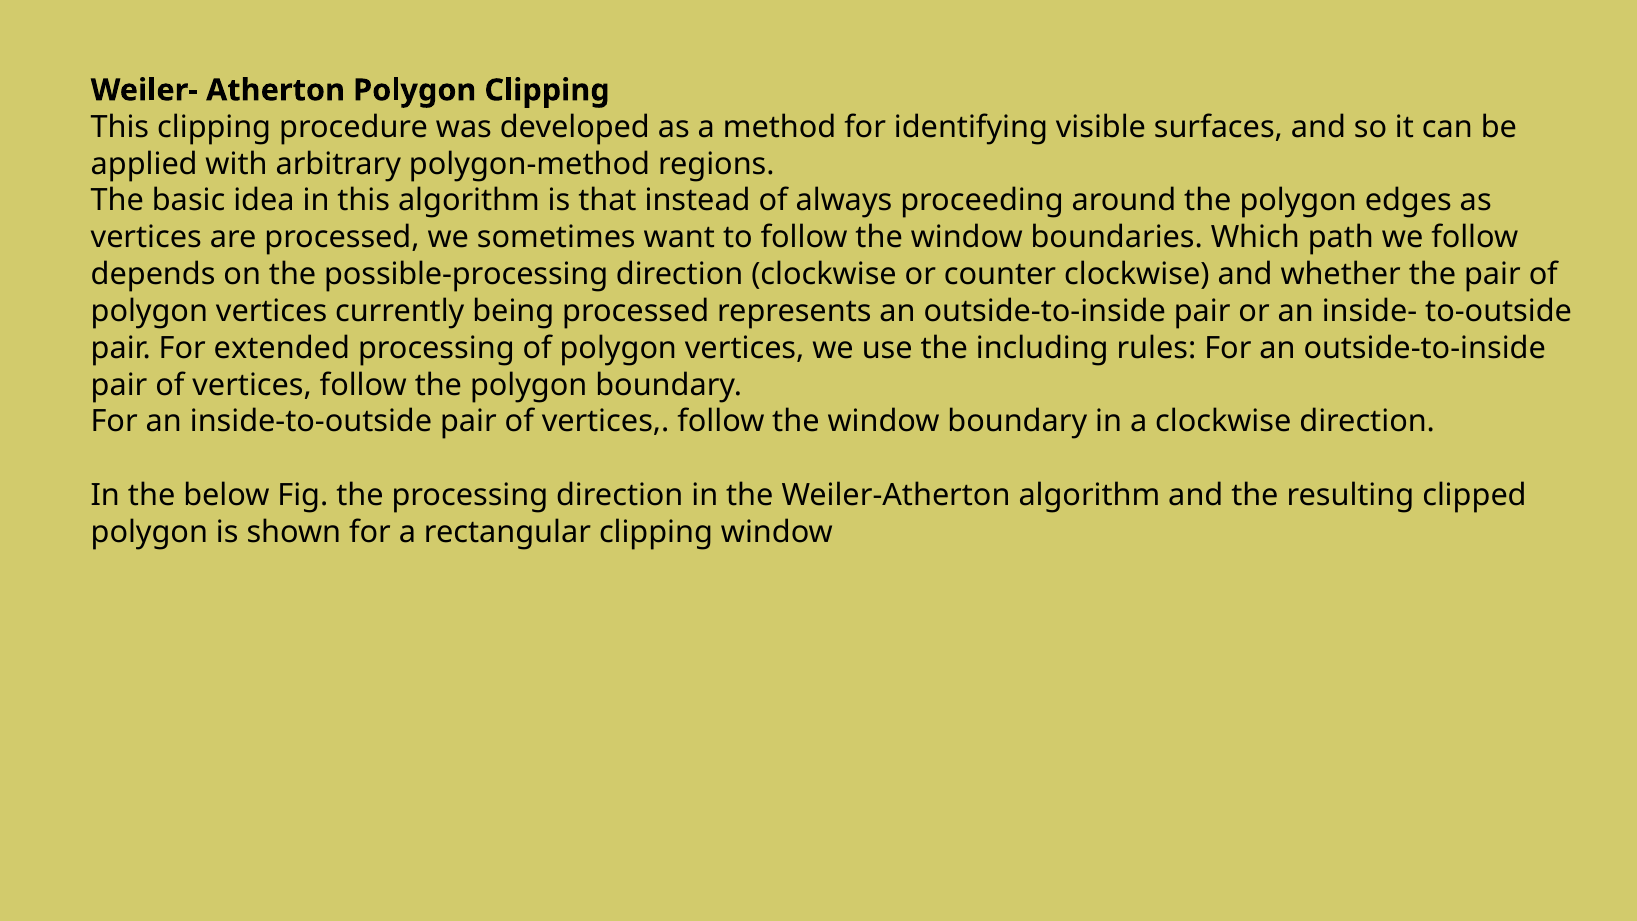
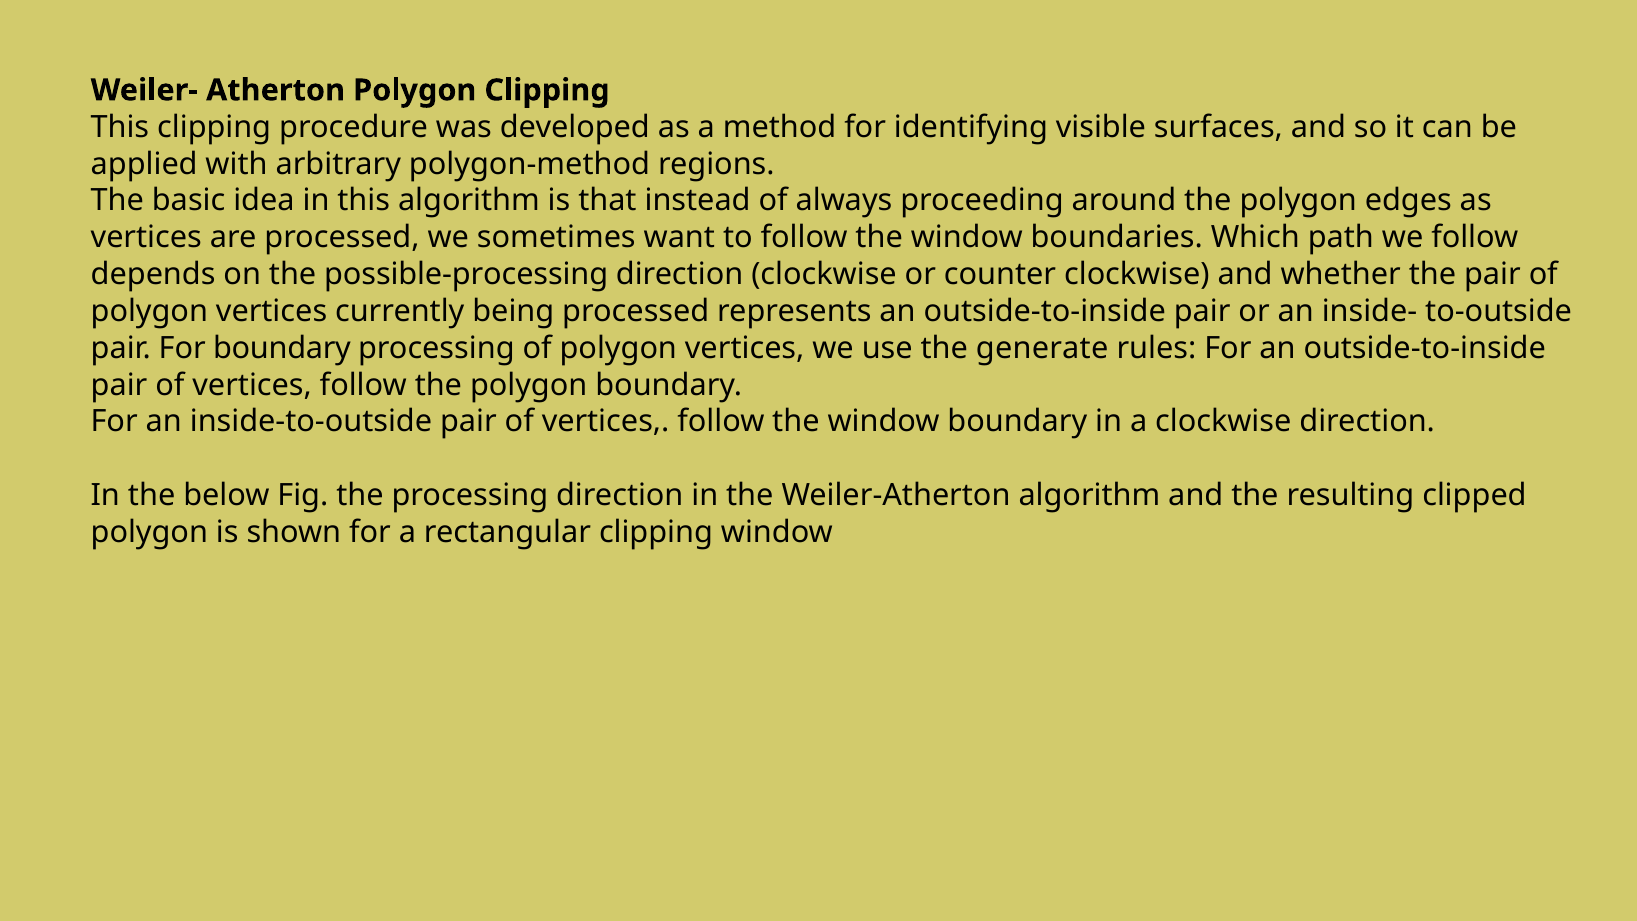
For extended: extended -> boundary
including: including -> generate
